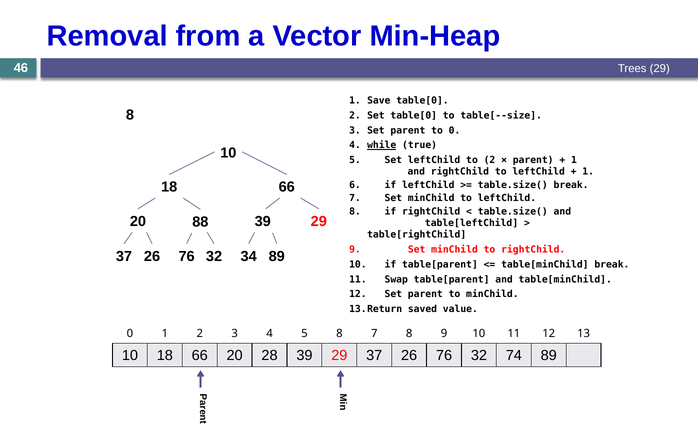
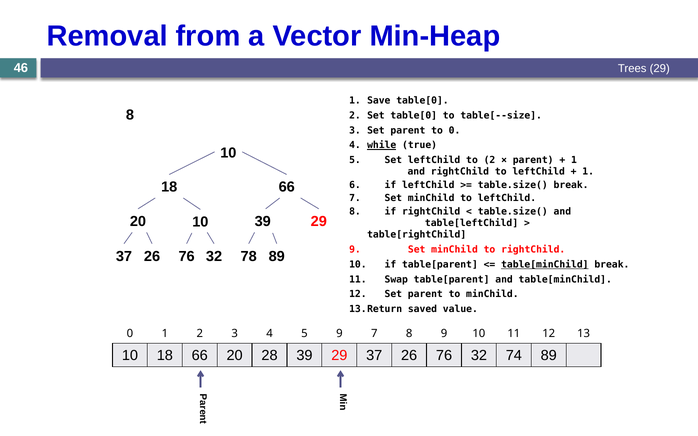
20 88: 88 -> 10
34: 34 -> 78
table[minChild at (545, 265) underline: none -> present
5 8: 8 -> 9
